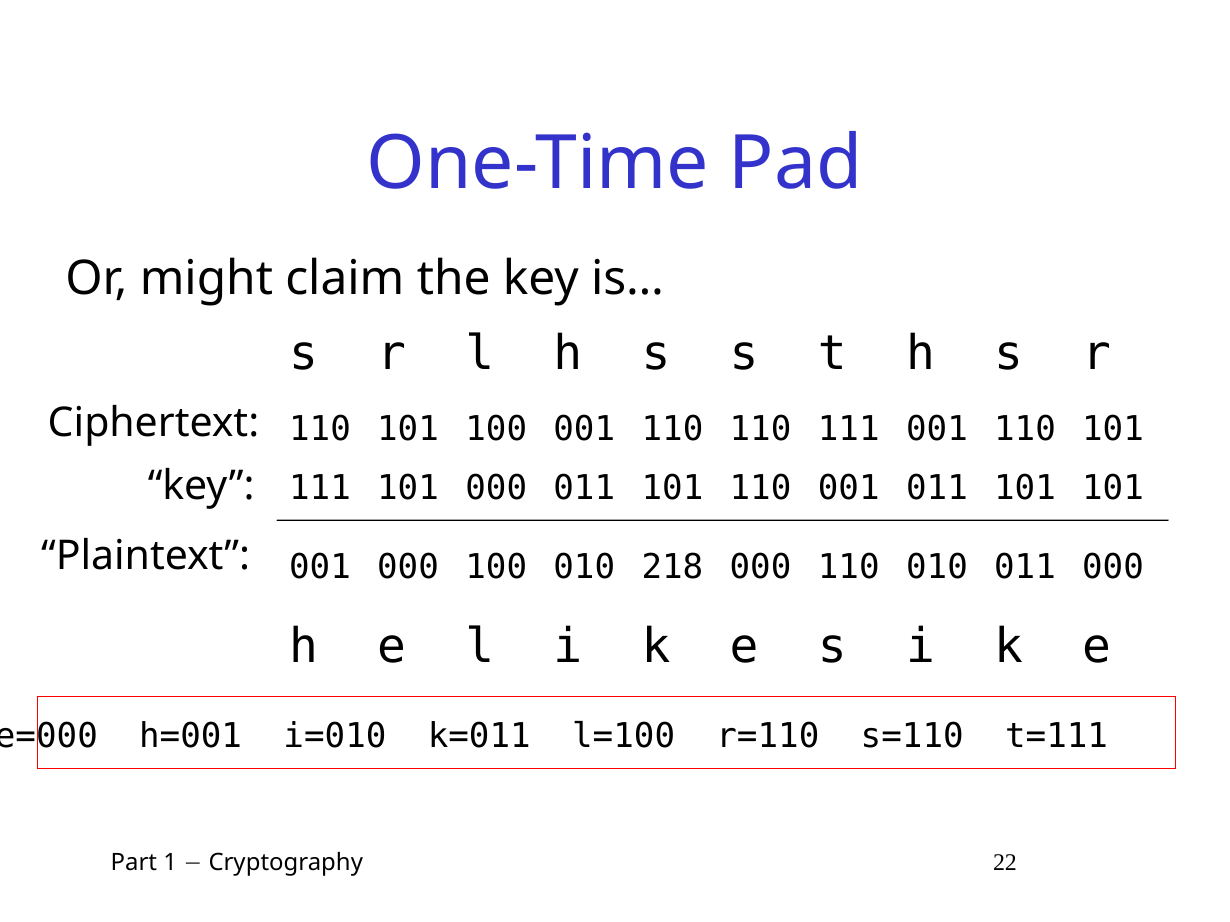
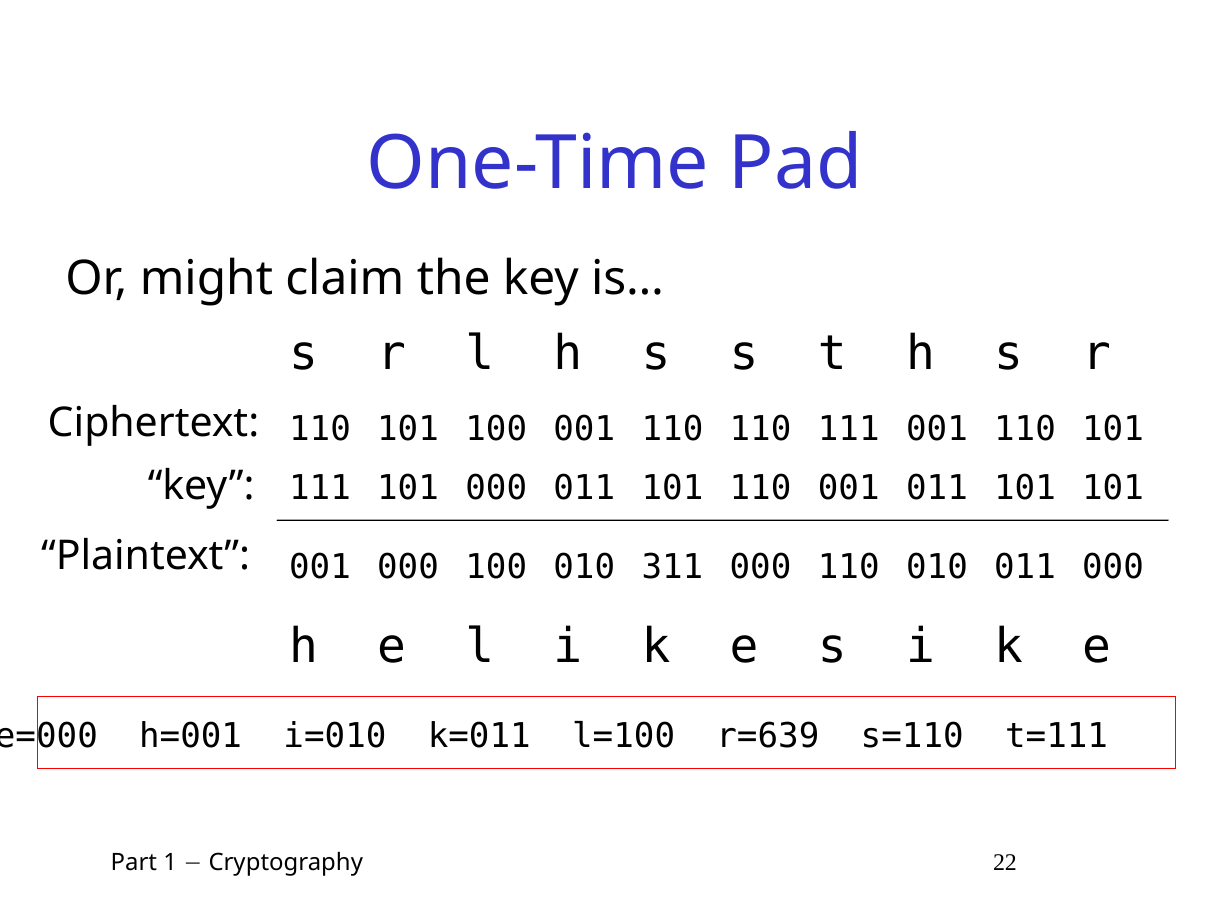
218: 218 -> 311
r=110: r=110 -> r=639
